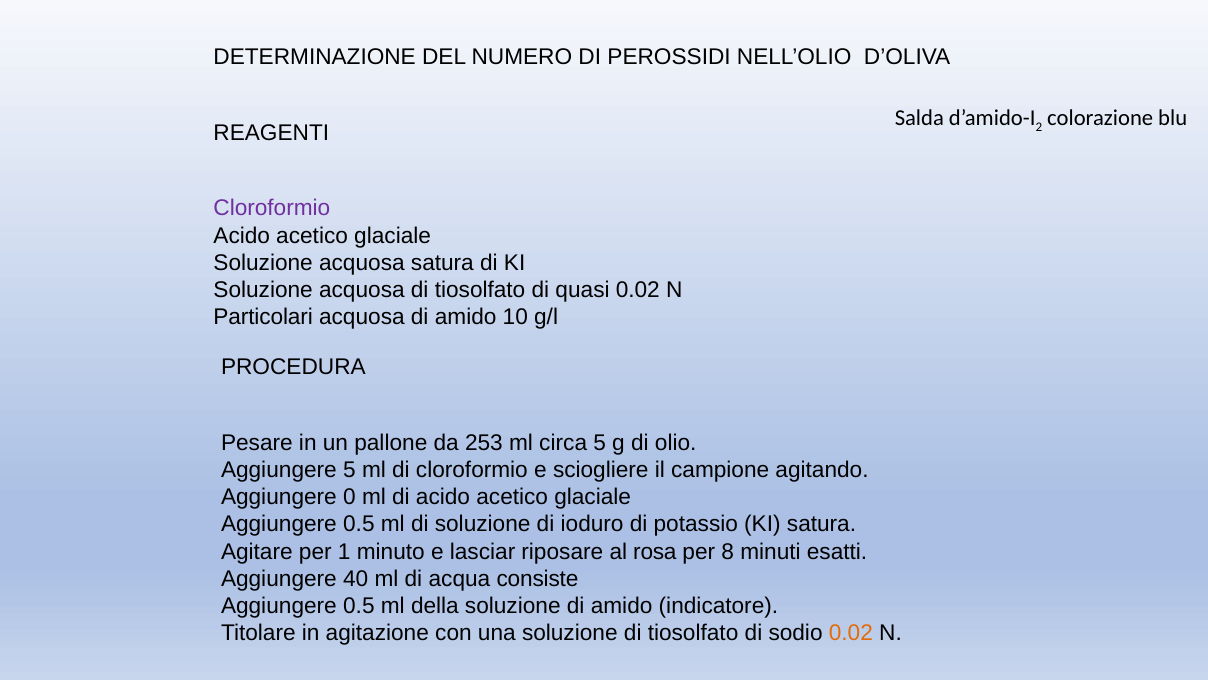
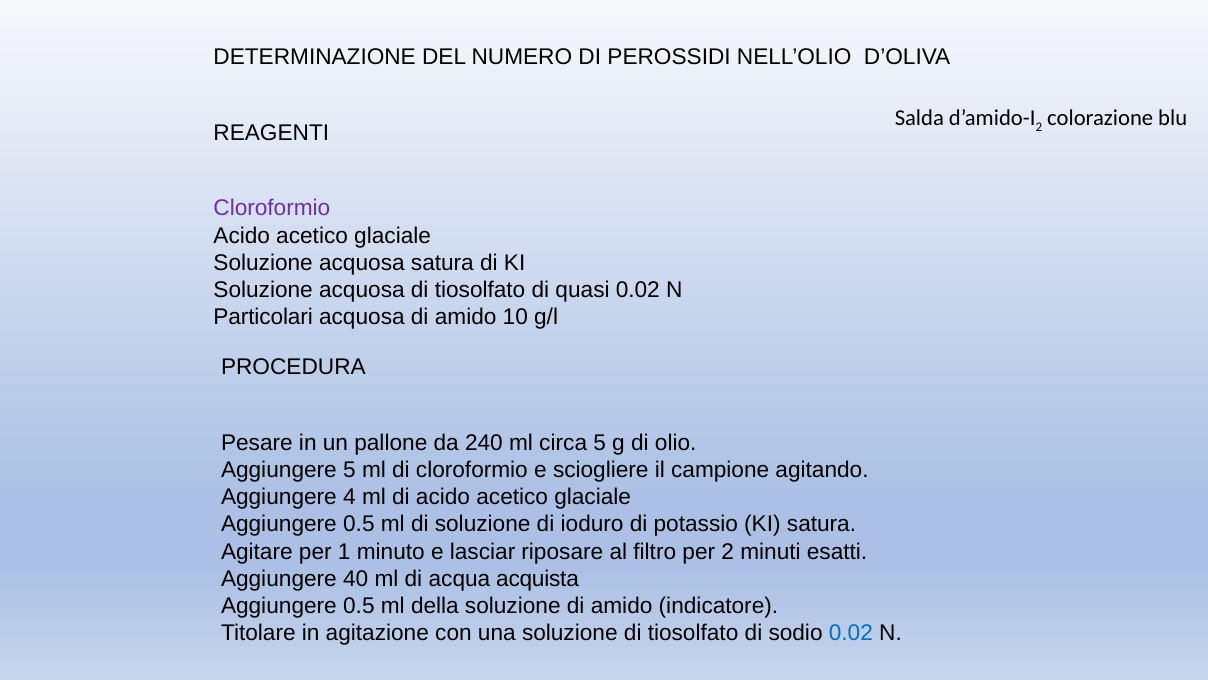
253: 253 -> 240
0: 0 -> 4
rosa: rosa -> filtro
per 8: 8 -> 2
consiste: consiste -> acquista
0.02 at (851, 633) colour: orange -> blue
